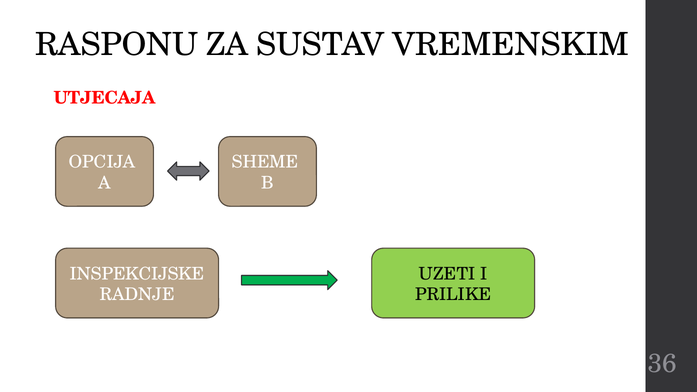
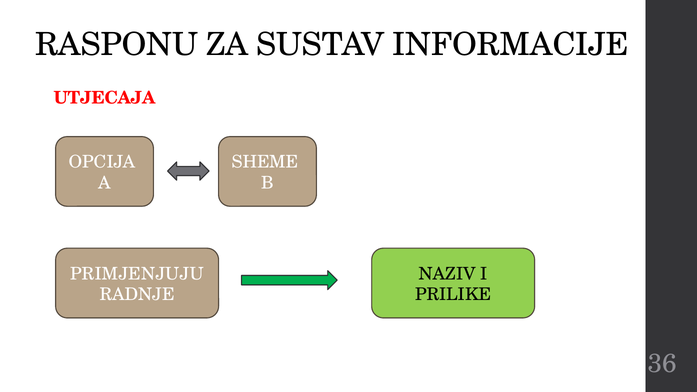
VREMENSKIM: VREMENSKIM -> INFORMACIJE
INSPEKCIJSKE: INSPEKCIJSKE -> PRIMJENJUJU
UZETI: UZETI -> NAZIV
